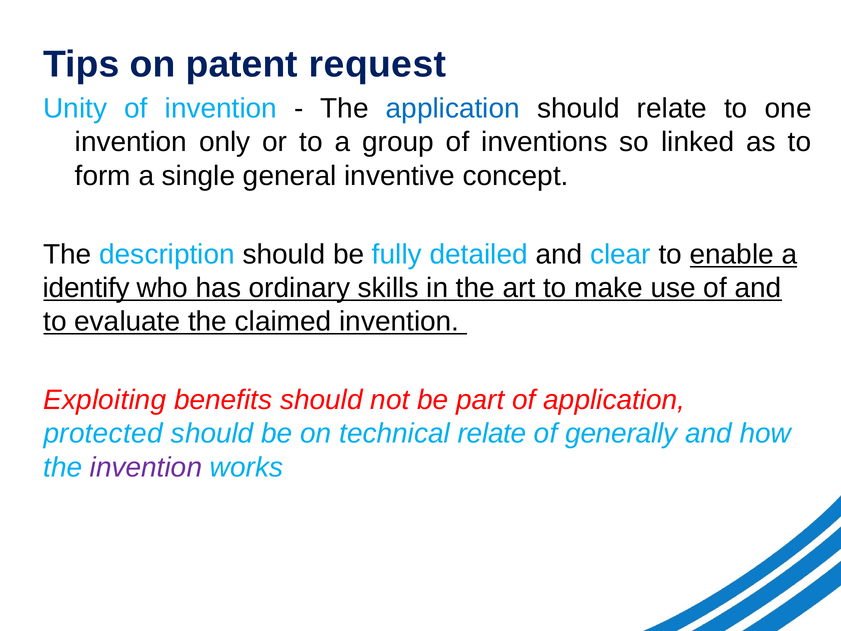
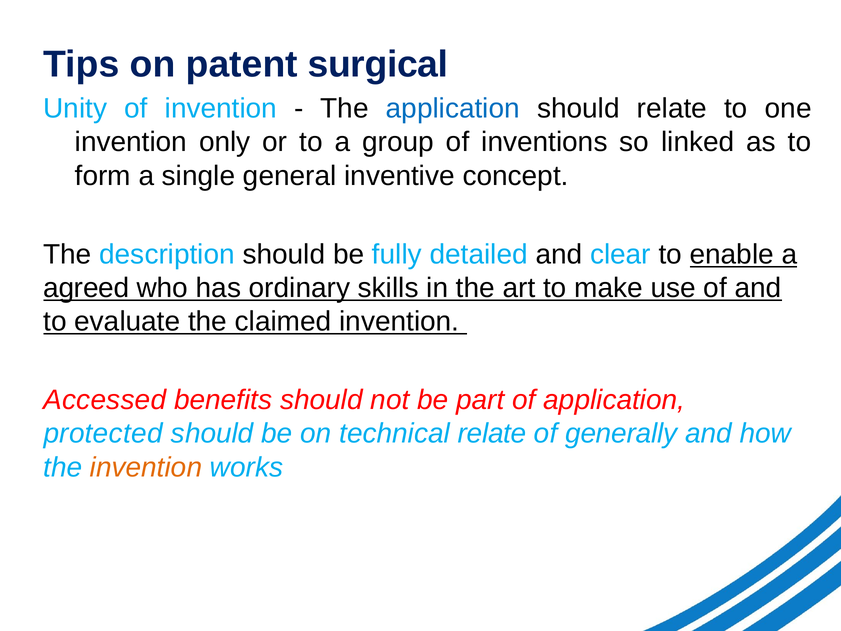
request: request -> surgical
identify: identify -> agreed
Exploiting: Exploiting -> Accessed
invention at (146, 467) colour: purple -> orange
